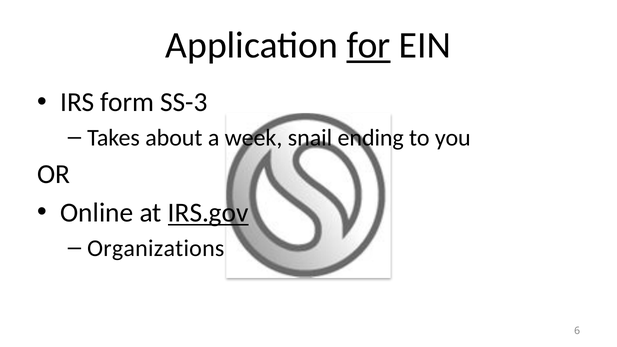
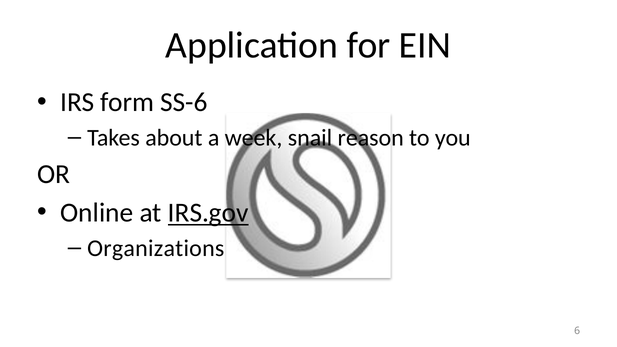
for underline: present -> none
SS-3: SS-3 -> SS-6
ending: ending -> reason
